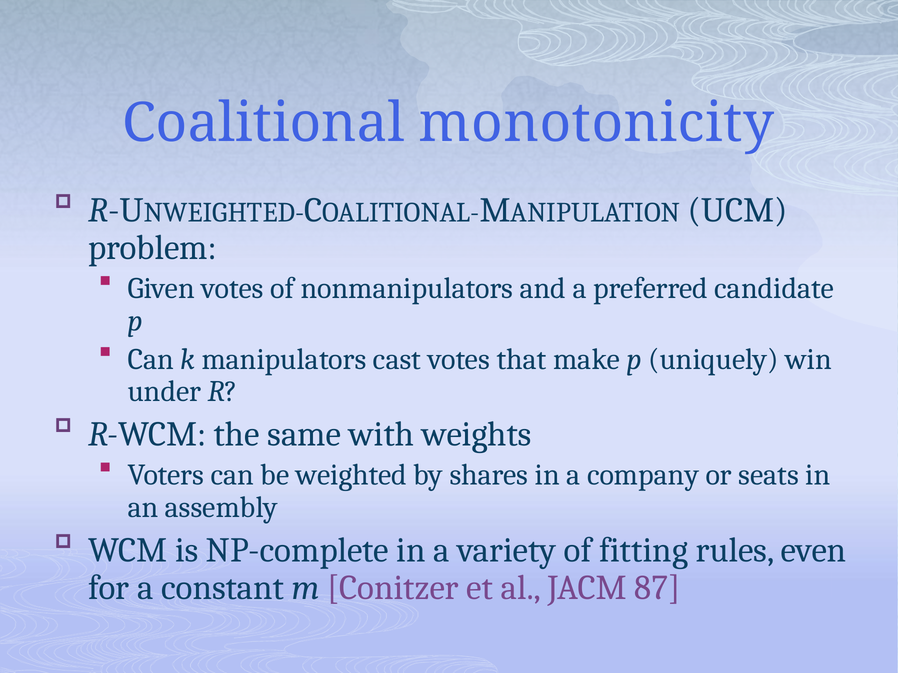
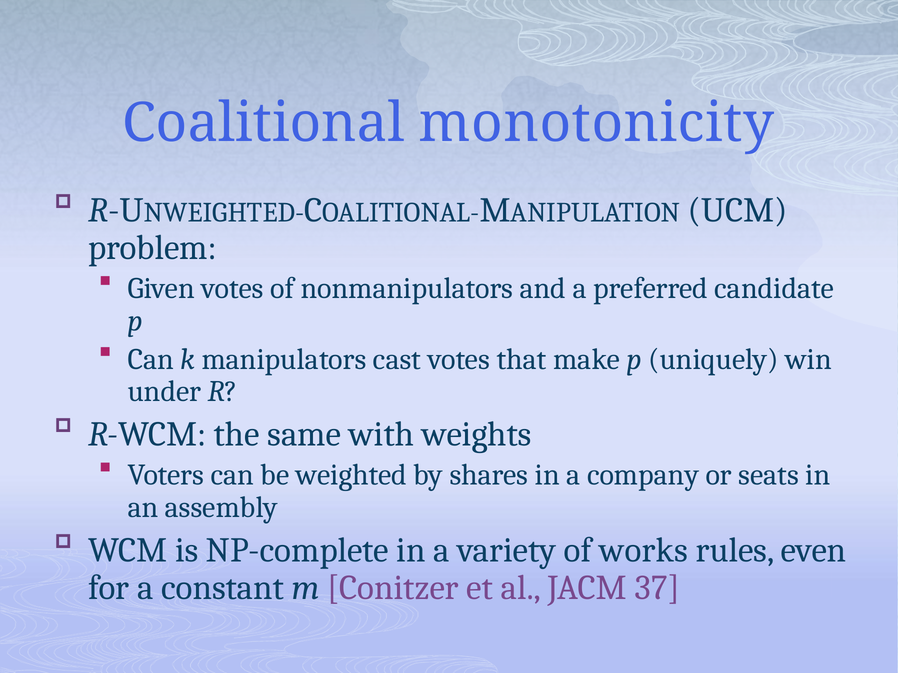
fitting: fitting -> works
87: 87 -> 37
